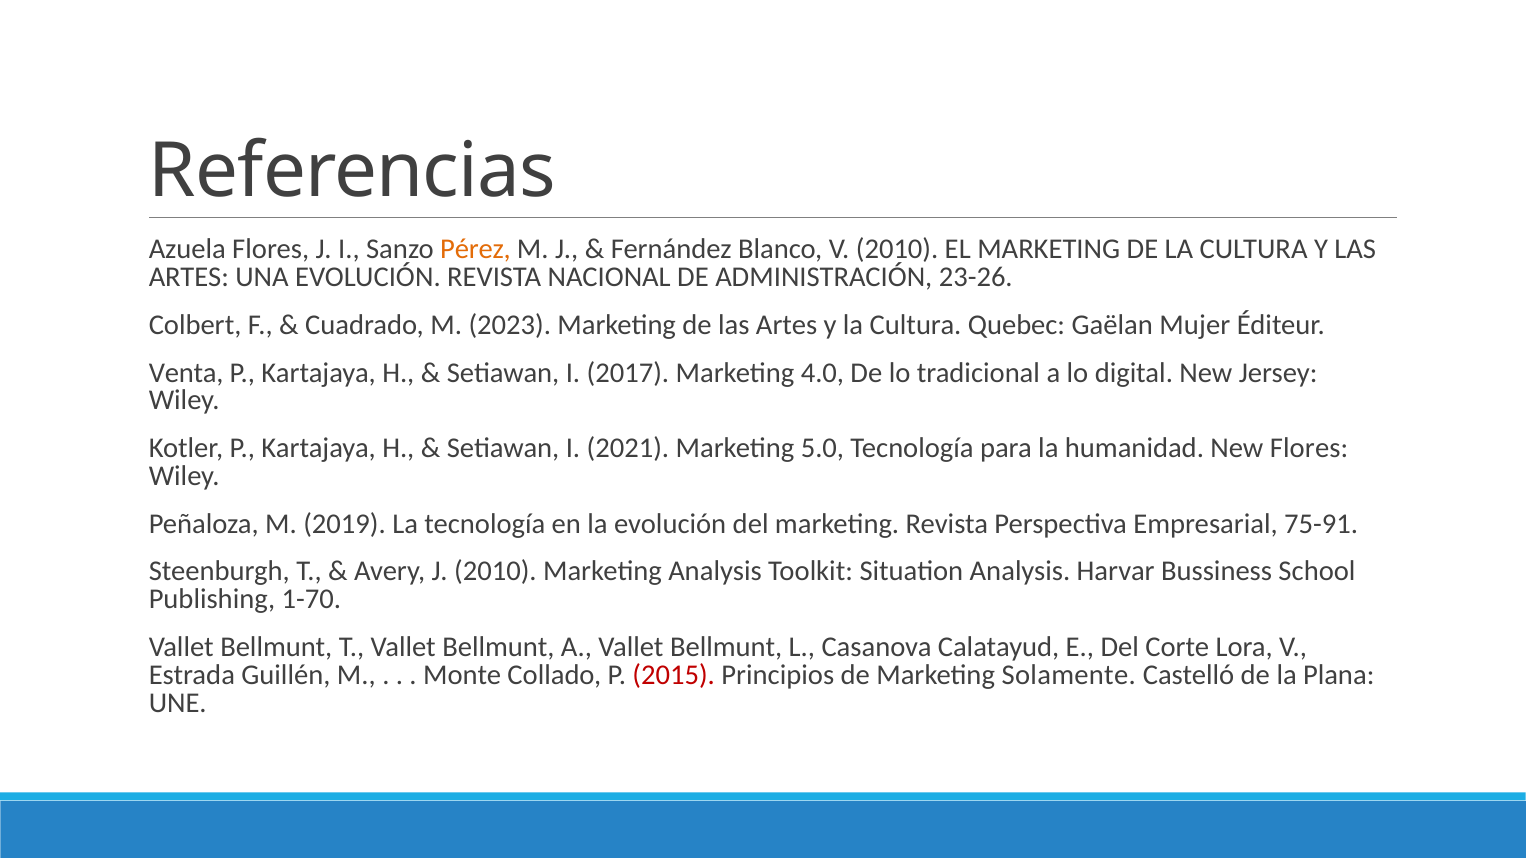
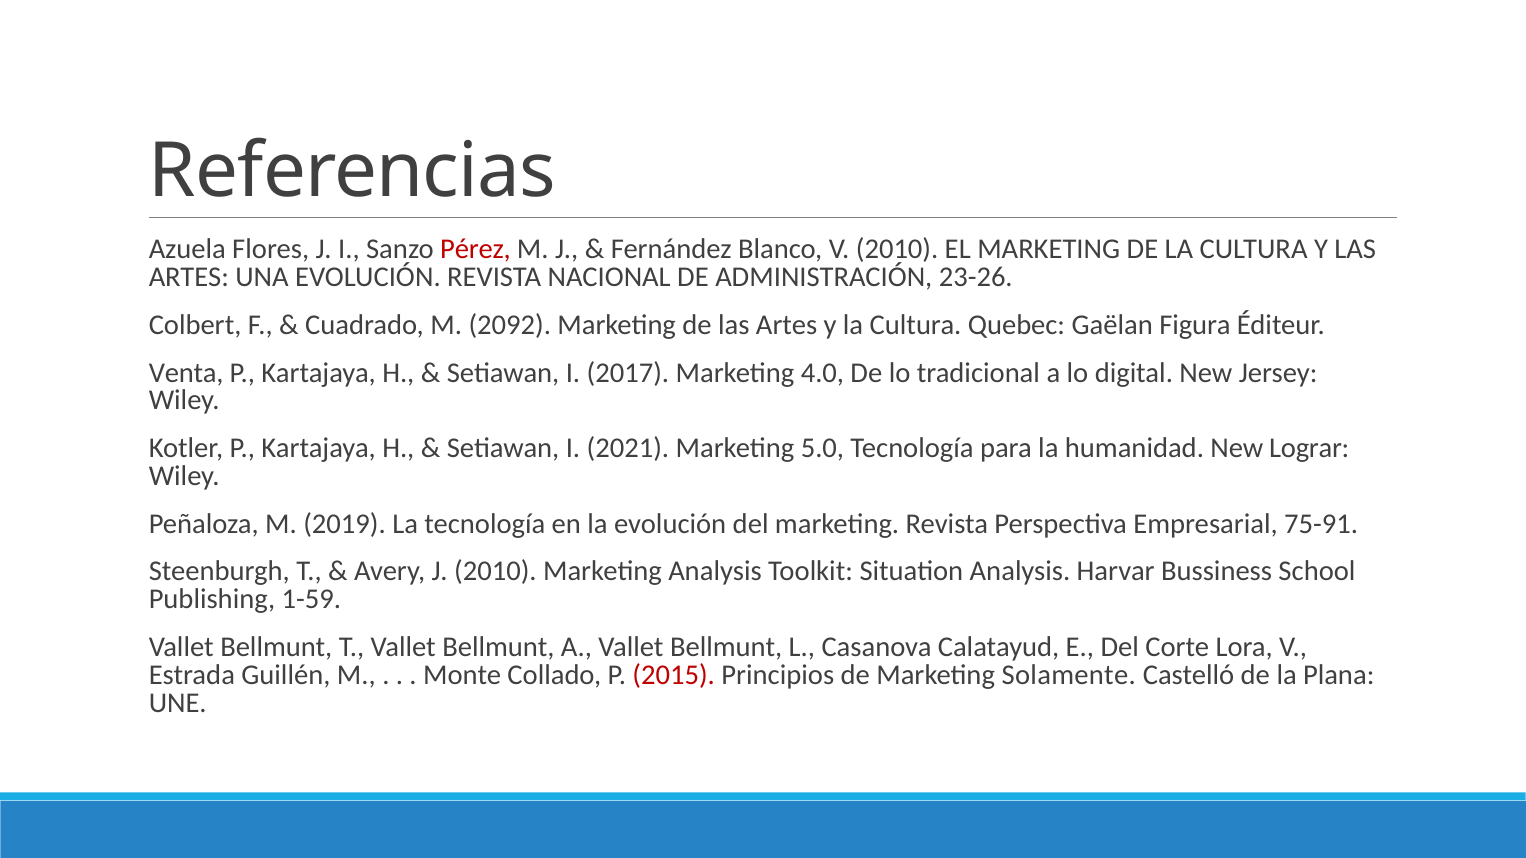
Pérez colour: orange -> red
2023: 2023 -> 2092
Mujer: Mujer -> Figura
New Flores: Flores -> Lograr
1-70: 1-70 -> 1-59
